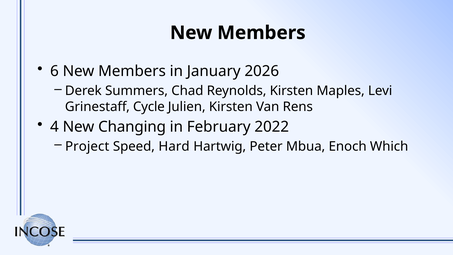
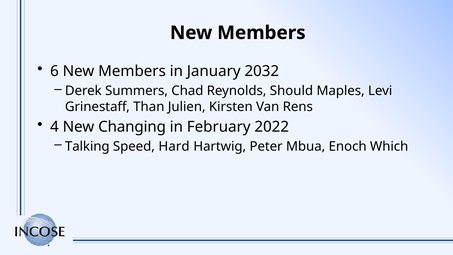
2026: 2026 -> 2032
Reynolds Kirsten: Kirsten -> Should
Cycle: Cycle -> Than
Project: Project -> Talking
